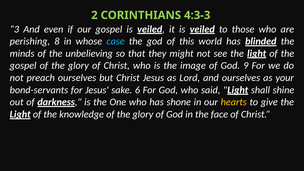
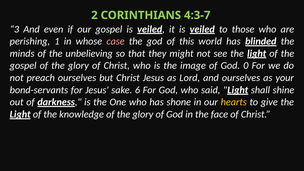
4:3-3: 4:3-3 -> 4:3-7
8: 8 -> 1
case colour: light blue -> pink
9: 9 -> 0
